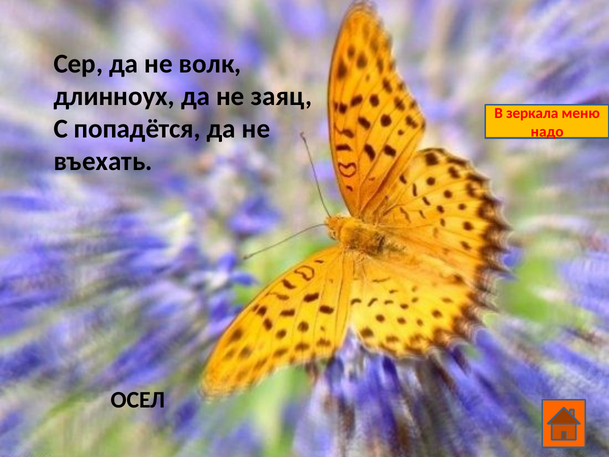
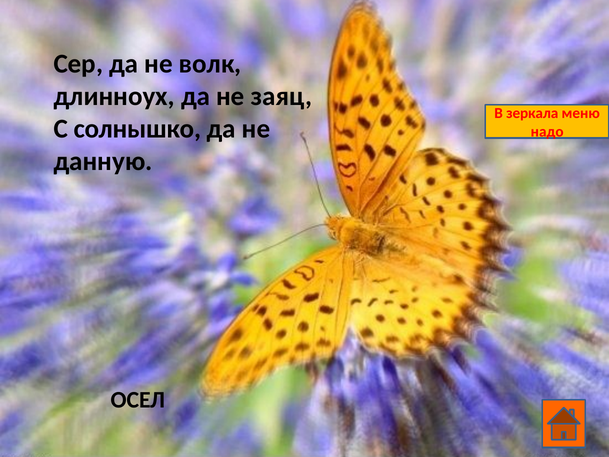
попадётся: попадётся -> солнышко
въехать: въехать -> данную
